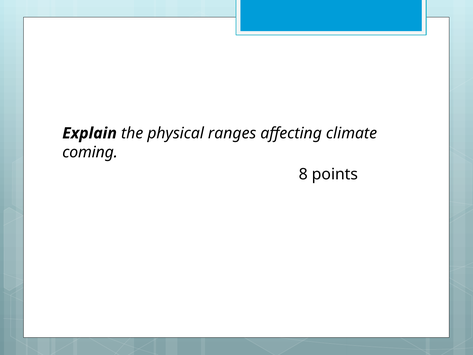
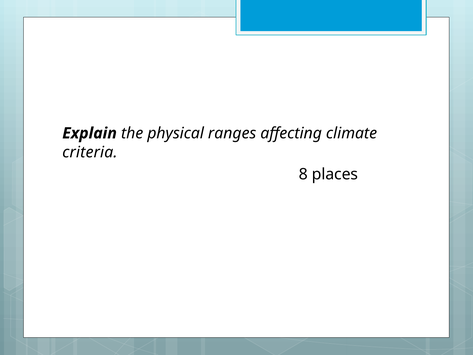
coming: coming -> criteria
points: points -> places
